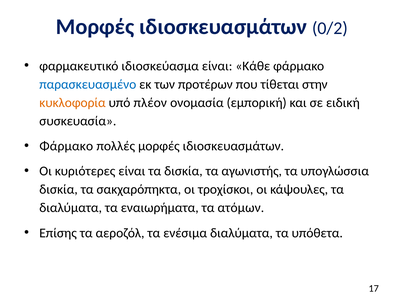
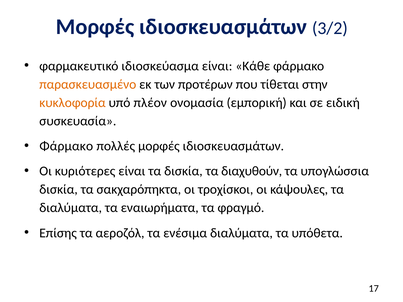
0/2: 0/2 -> 3/2
παρασκευασμένο colour: blue -> orange
αγωνιστής: αγωνιστής -> διαχυθούν
ατόμων: ατόμων -> φραγμό
